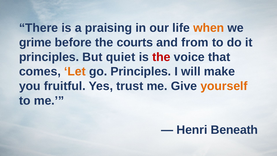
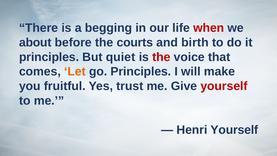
praising: praising -> begging
when colour: orange -> red
grime: grime -> about
from: from -> birth
yourself at (224, 86) colour: orange -> red
Henri Beneath: Beneath -> Yourself
